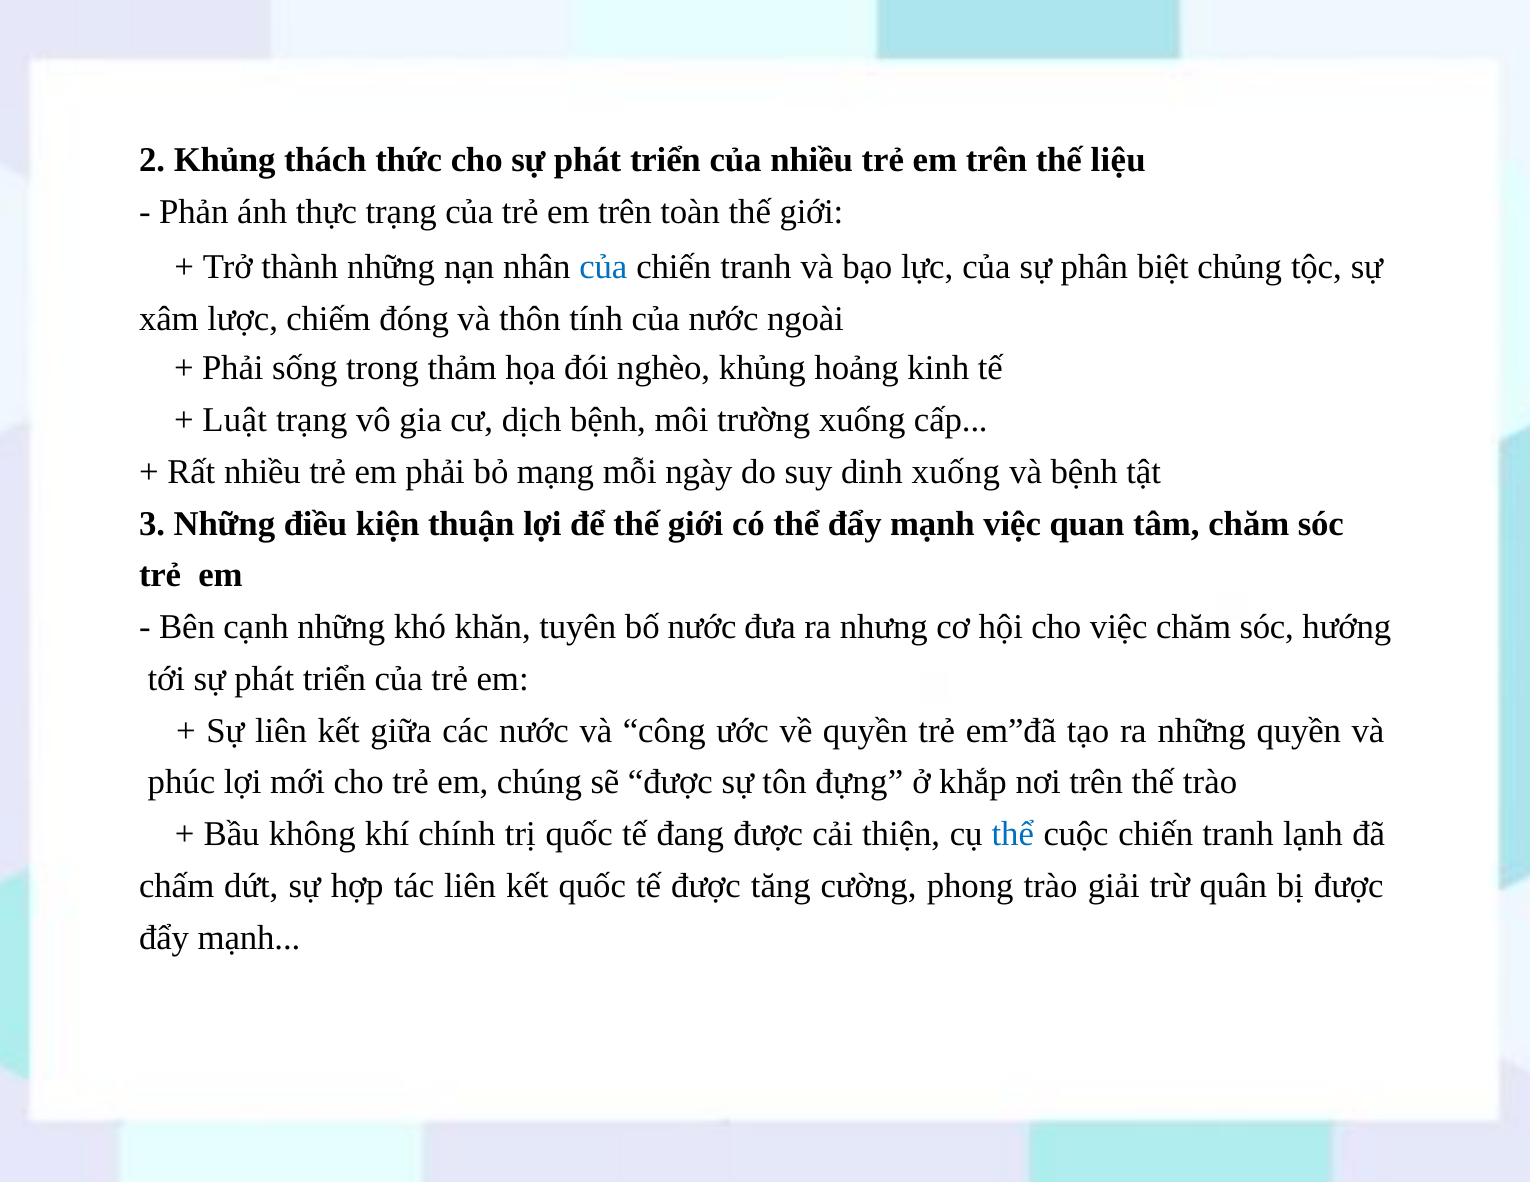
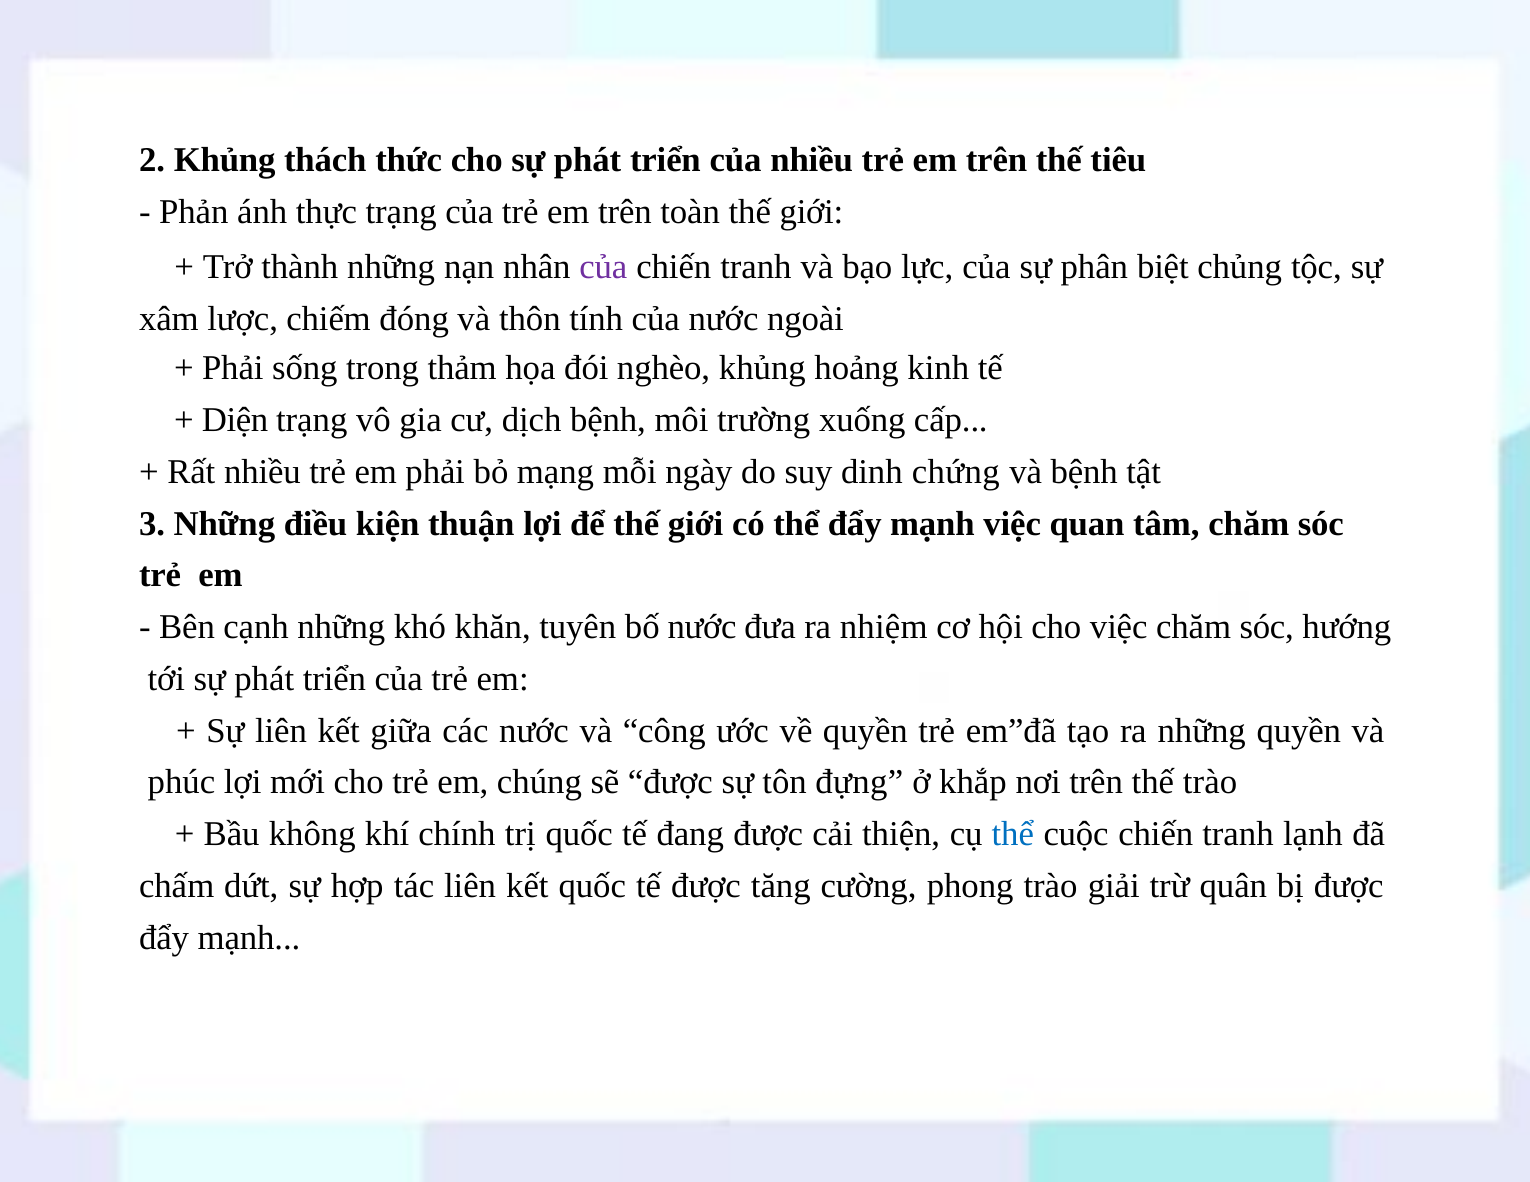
liệu: liệu -> tiêu
của at (603, 267) colour: blue -> purple
Luật: Luật -> Diện
dinh xuống: xuống -> chứng
nhưng: nhưng -> nhiệm
